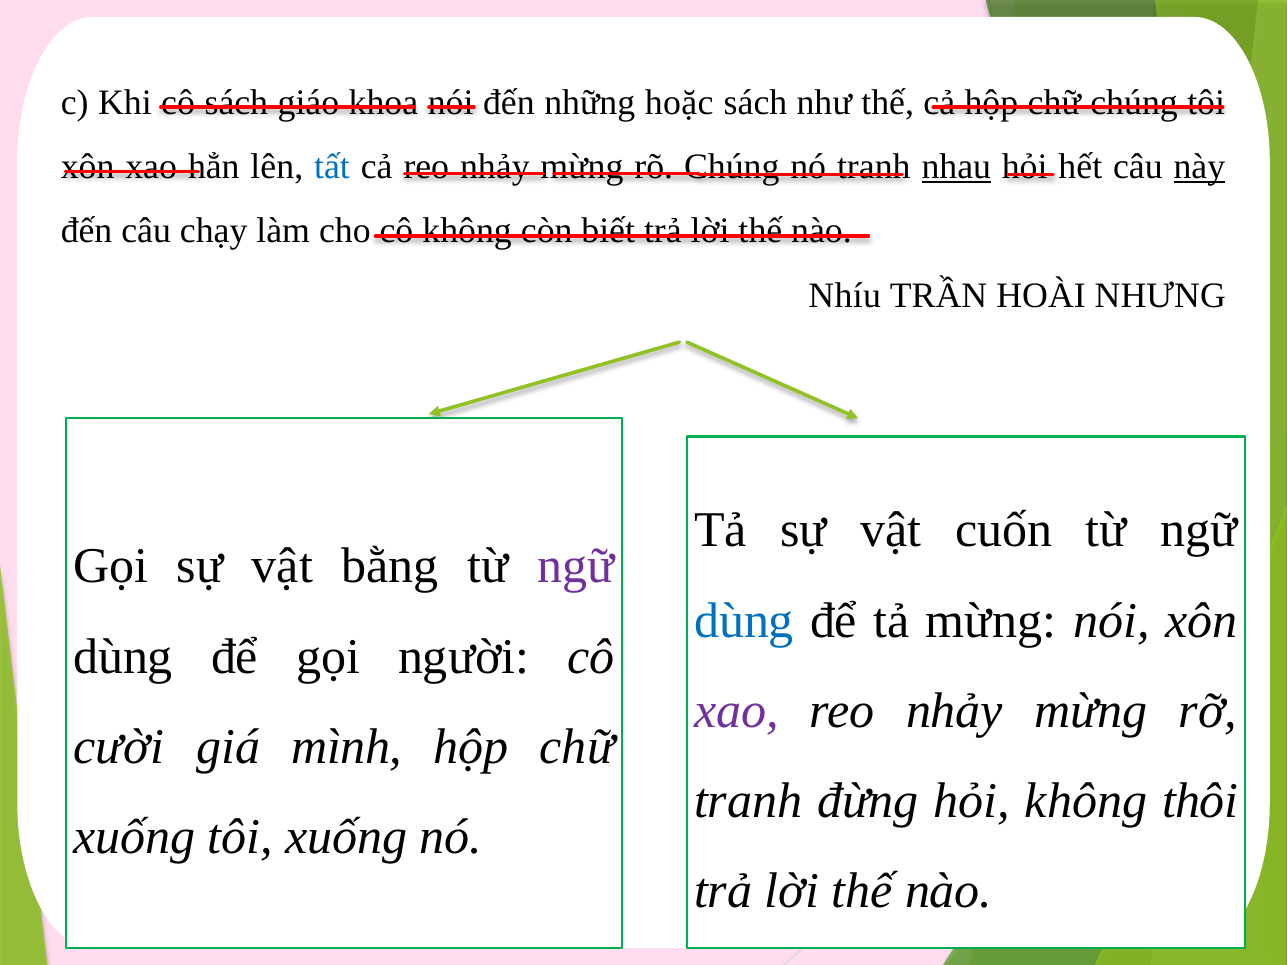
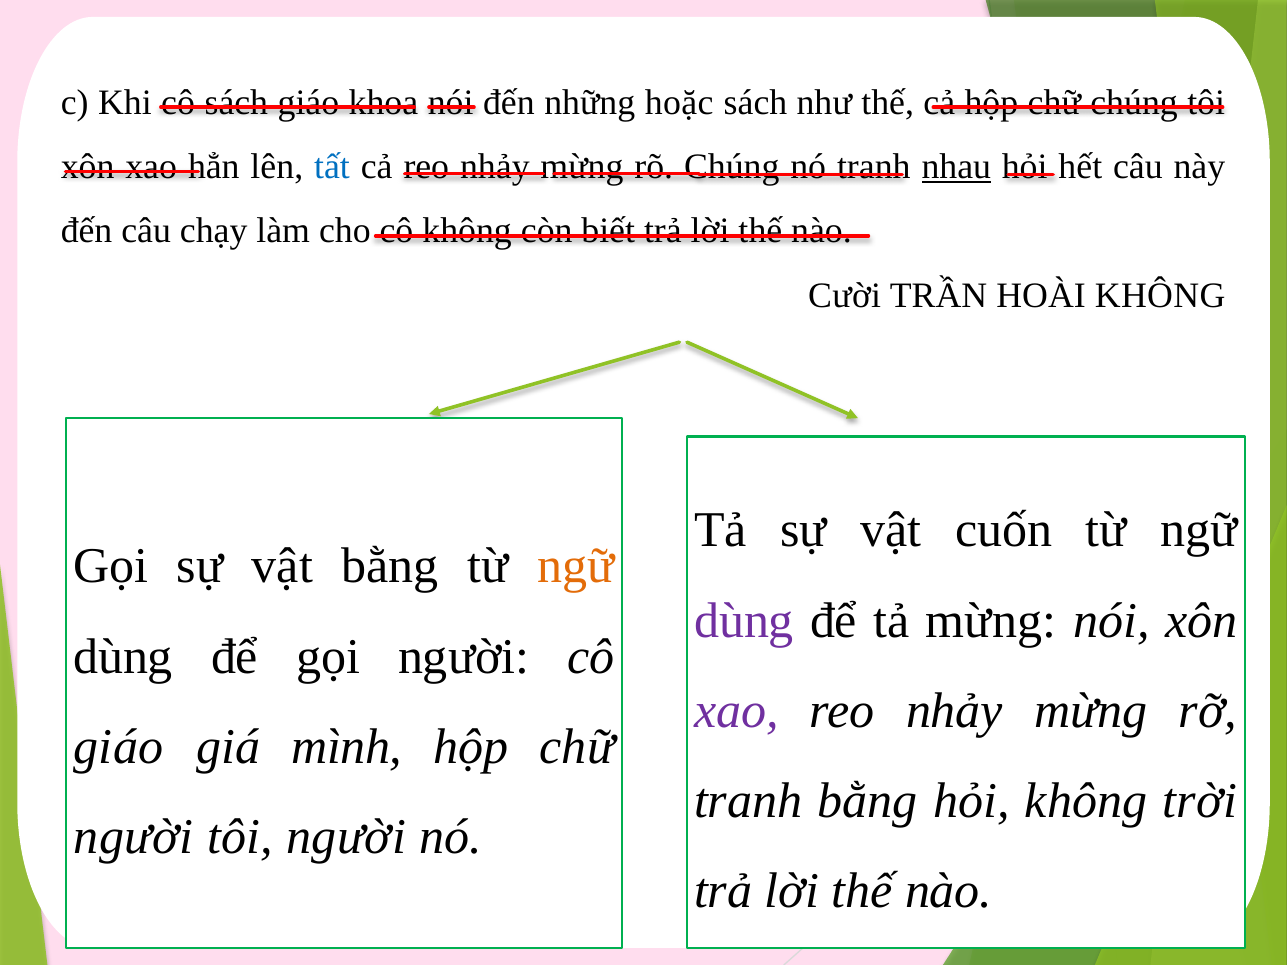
này underline: present -> none
Nhíu: Nhíu -> Cười
HOÀI NHƯNG: NHƯNG -> KHÔNG
ngữ at (576, 567) colour: purple -> orange
dùng at (744, 621) colour: blue -> purple
cười at (119, 747): cười -> giáo
tranh đừng: đừng -> bằng
thôi: thôi -> trời
xuống at (134, 837): xuống -> người
tôi xuống: xuống -> người
